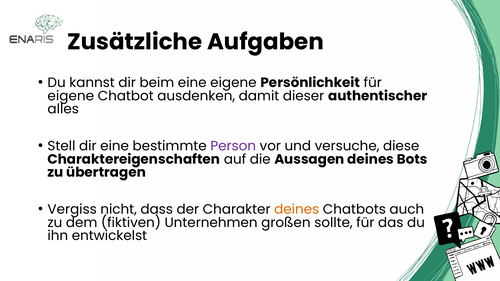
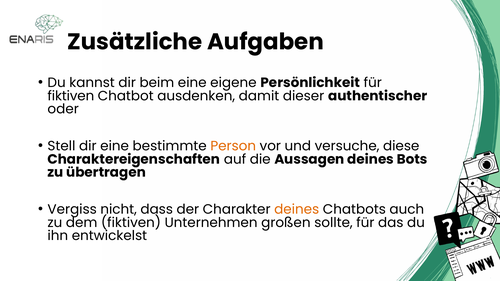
eigene at (71, 96): eigene -> fiktiven
alles: alles -> oder
Person colour: purple -> orange
